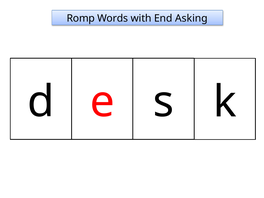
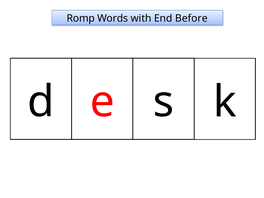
Asking: Asking -> Before
